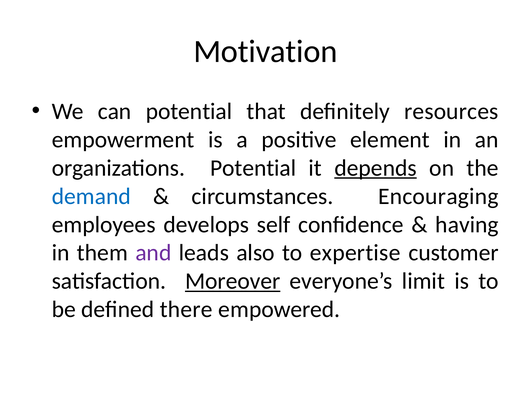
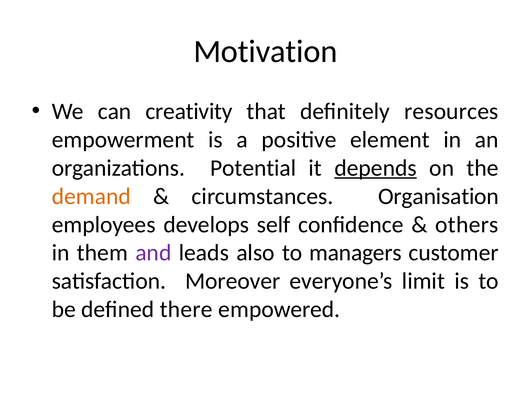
can potential: potential -> creativity
demand colour: blue -> orange
Encouraging: Encouraging -> Organisation
having: having -> others
expertise: expertise -> managers
Moreover underline: present -> none
